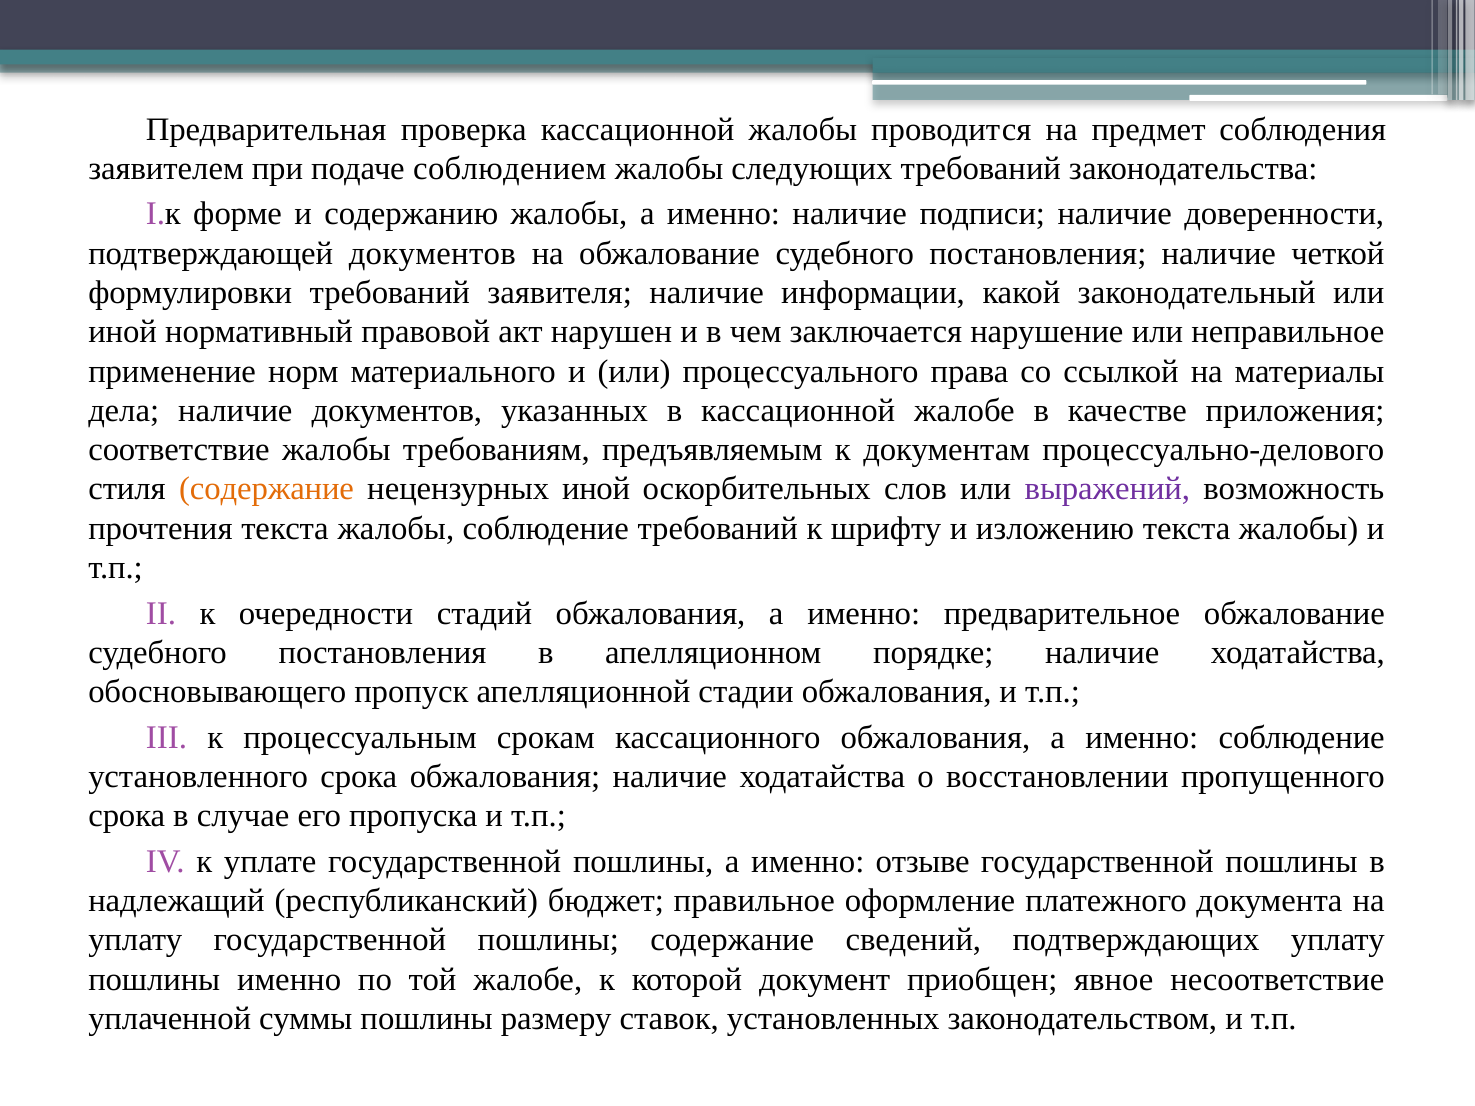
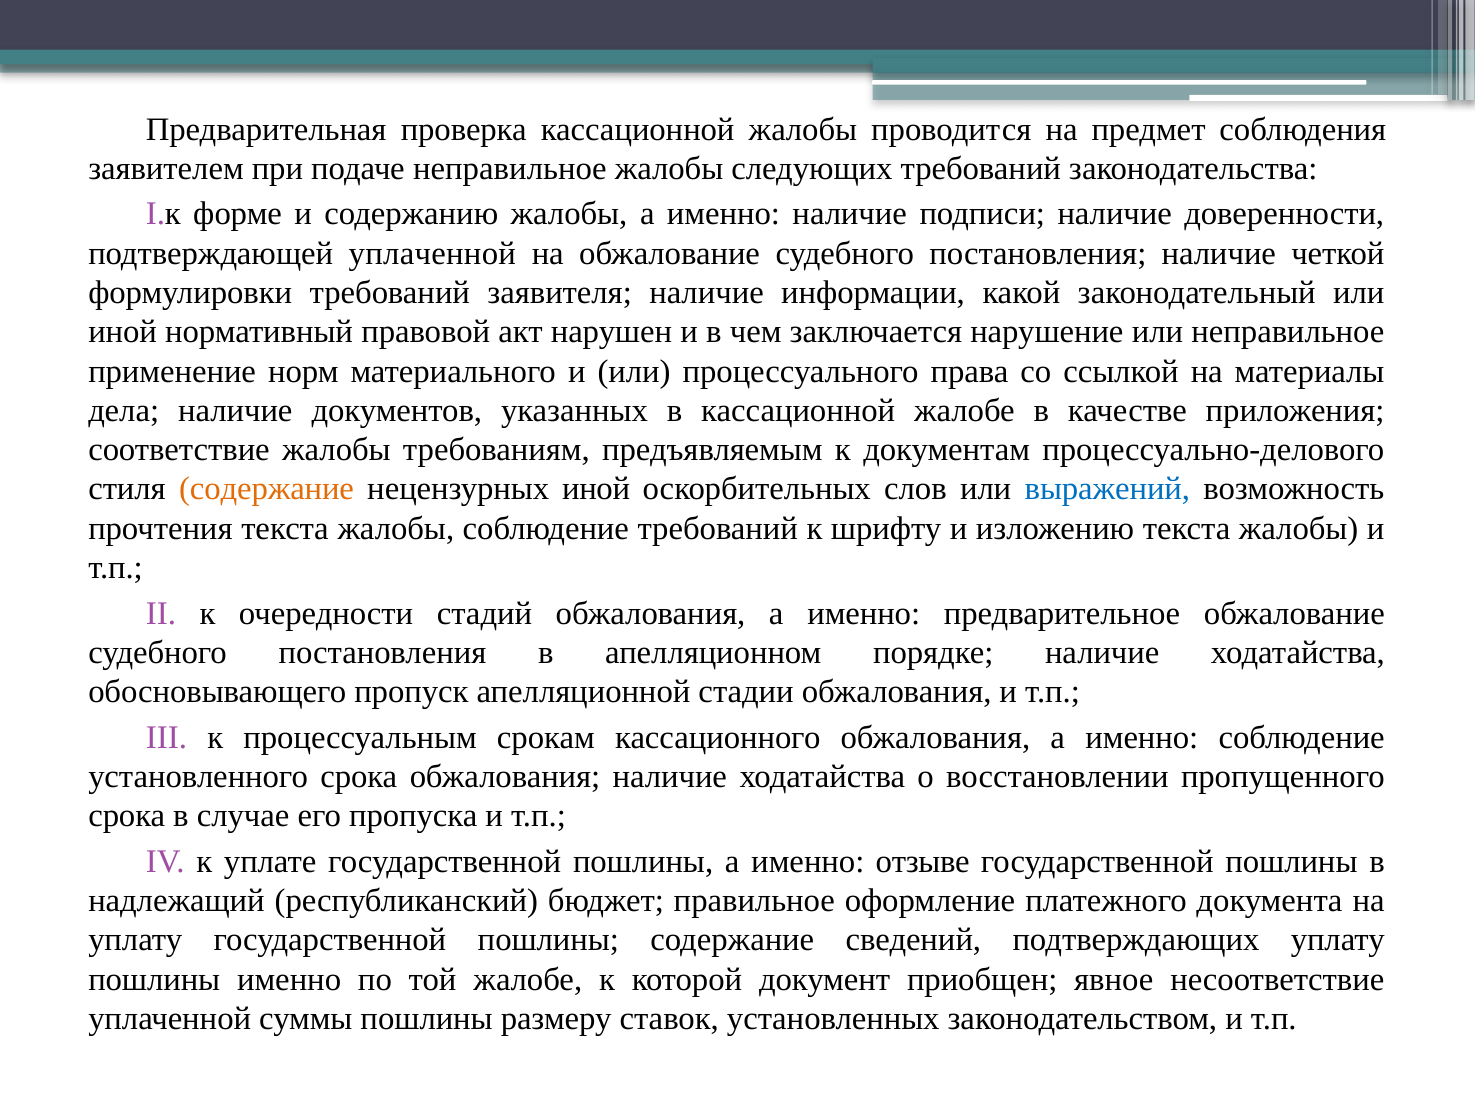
подаче соблюдением: соблюдением -> неправильное
подтверждающей документов: документов -> уплаченной
выражений colour: purple -> blue
